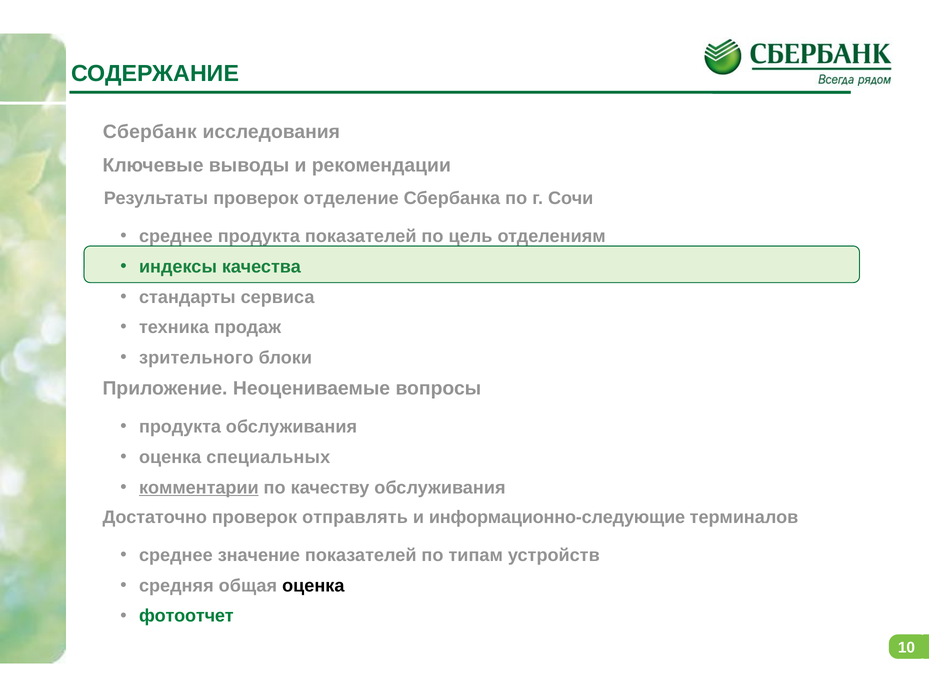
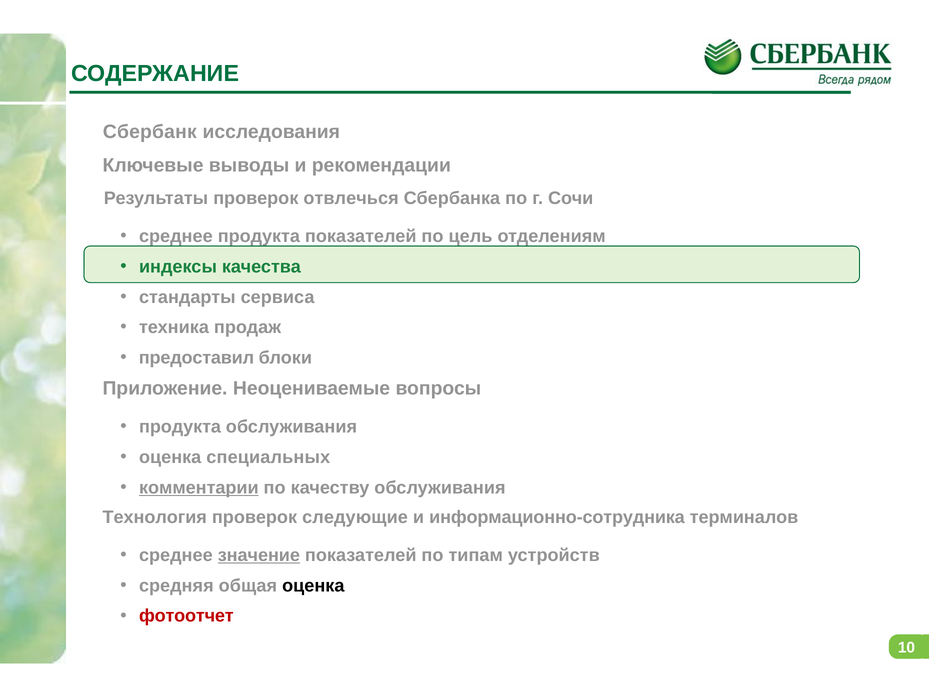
отделение: отделение -> отвлечься
зрительного: зрительного -> предоставил
Достаточно: Достаточно -> Технология
отправлять: отправлять -> следующие
информационно-следующие: информационно-следующие -> информационно-сотрудника
значение underline: none -> present
фотоотчет colour: green -> red
